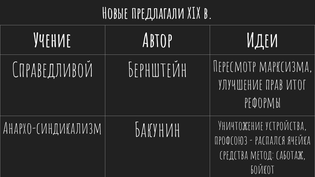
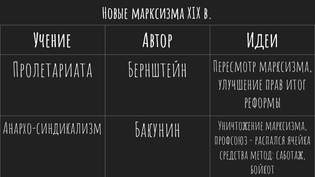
Новые предлагали: предлагали -> марксизма
Справедливой: Справедливой -> Пролетариата
Уничтожение устройства: устройства -> марксизма
